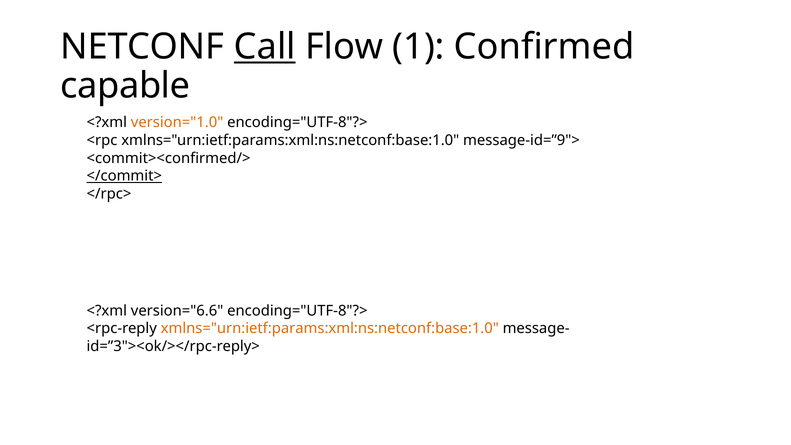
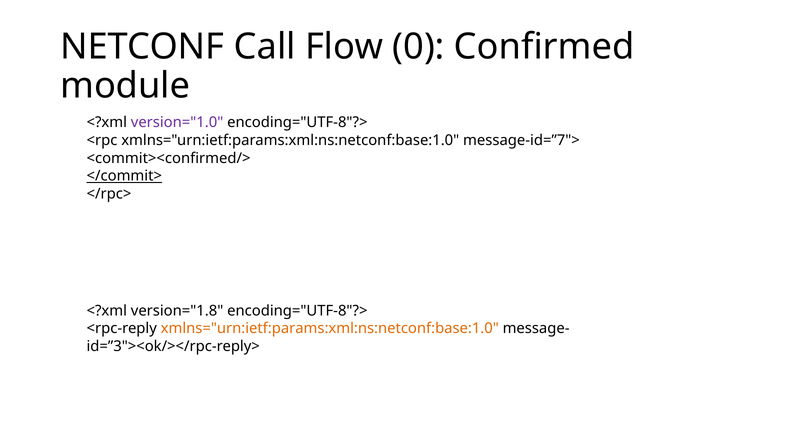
Call underline: present -> none
1: 1 -> 0
capable: capable -> module
version="1.0 colour: orange -> purple
message-id=”9">: message-id=”9"> -> message-id=”7">
version="6.6: version="6.6 -> version="1.8
